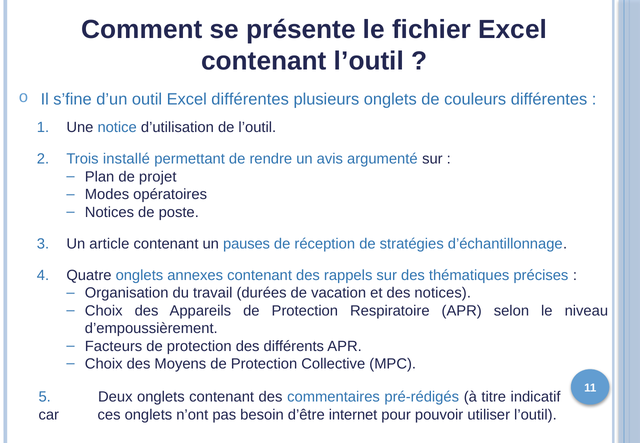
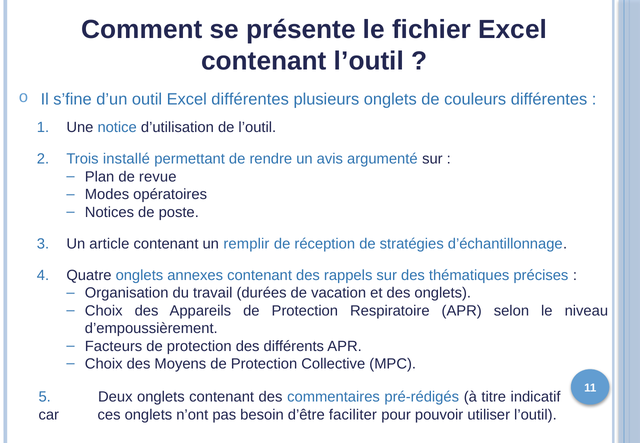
projet: projet -> revue
pauses: pauses -> remplir
des notices: notices -> onglets
internet: internet -> faciliter
